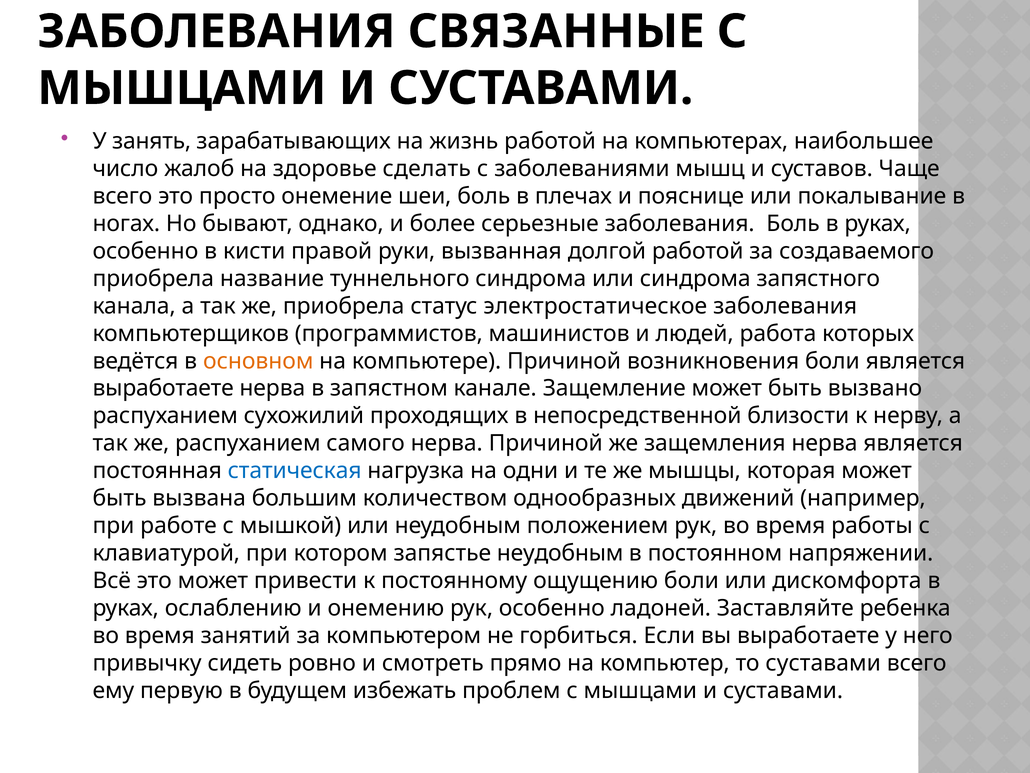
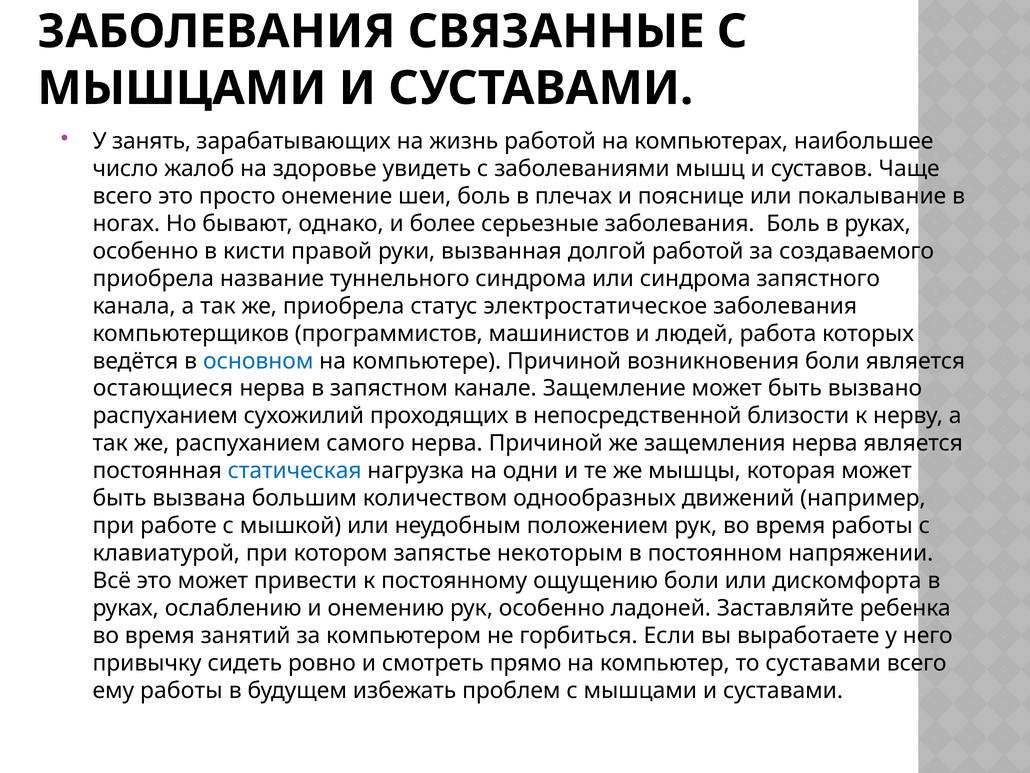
сделать: сделать -> увидеть
основном colour: orange -> blue
выработаете at (163, 388): выработаете -> остающиеся
запястье неудобным: неудобным -> некоторым
ему первую: первую -> работы
